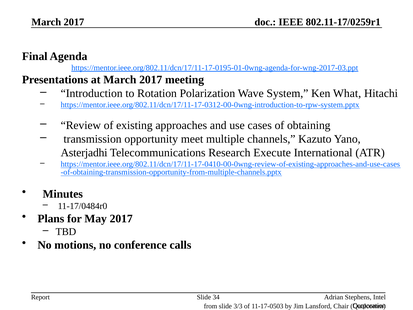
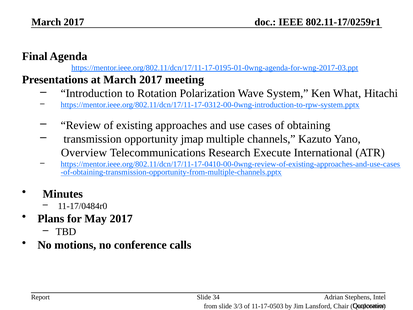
meet: meet -> jmap
Asterjadhi: Asterjadhi -> Overview
